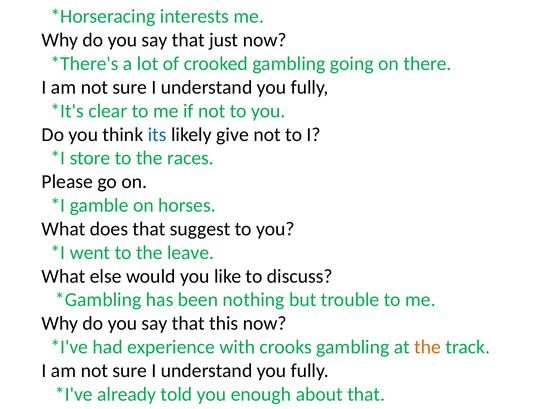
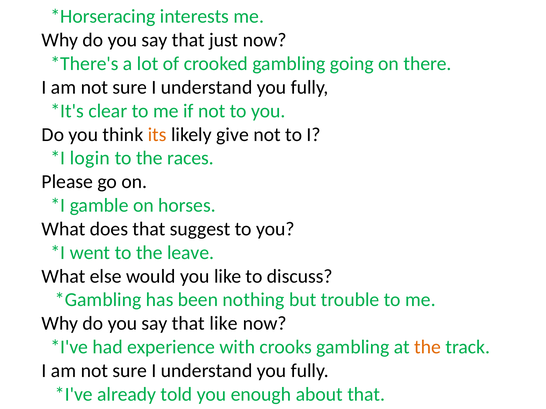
its colour: blue -> orange
store: store -> login
that this: this -> like
